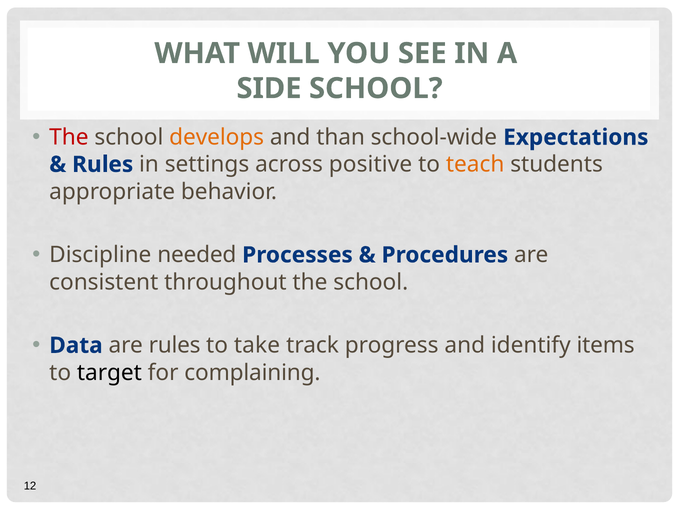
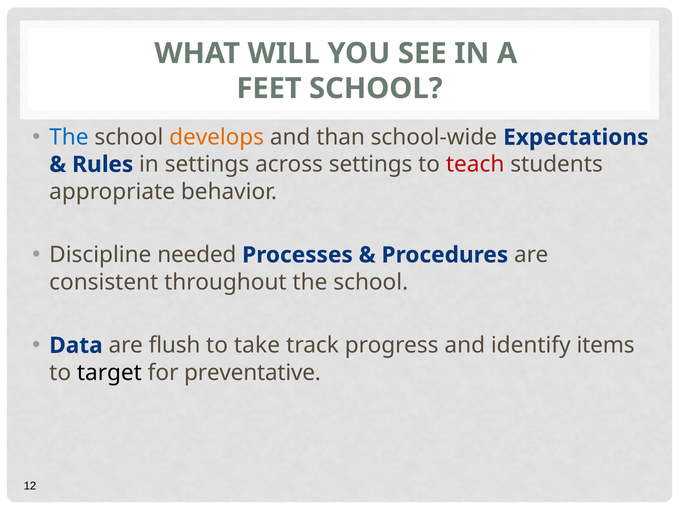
SIDE: SIDE -> FEET
The at (69, 137) colour: red -> blue
across positive: positive -> settings
teach colour: orange -> red
are rules: rules -> flush
complaining: complaining -> preventative
